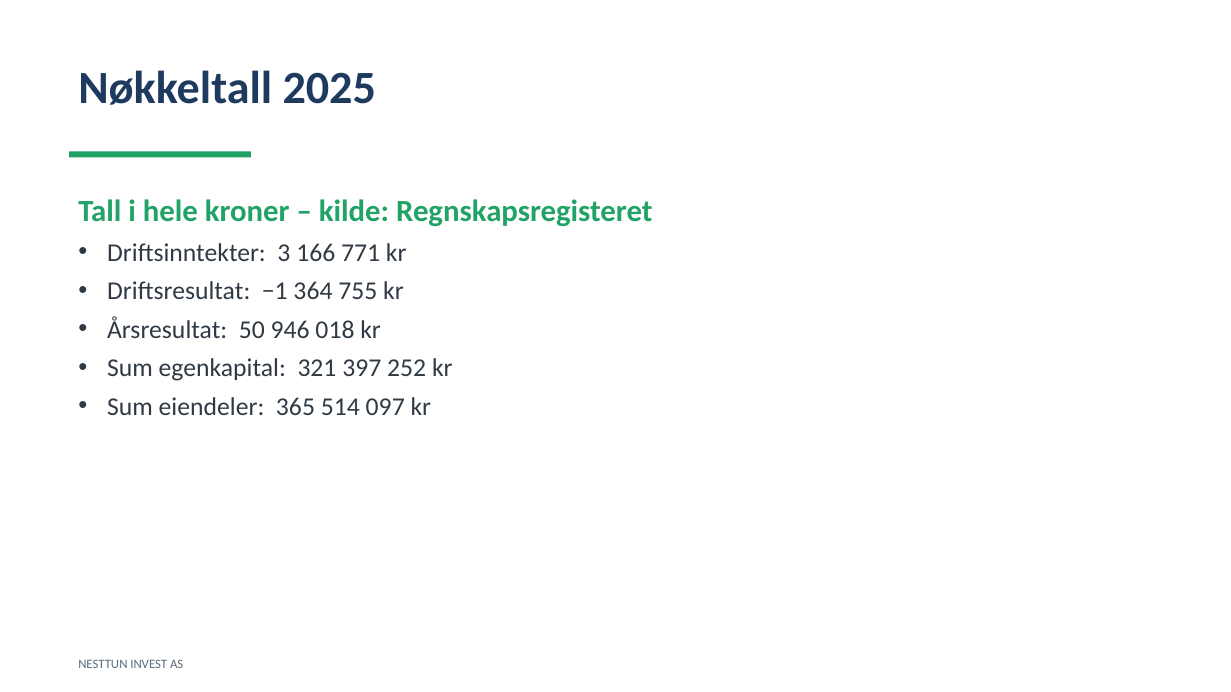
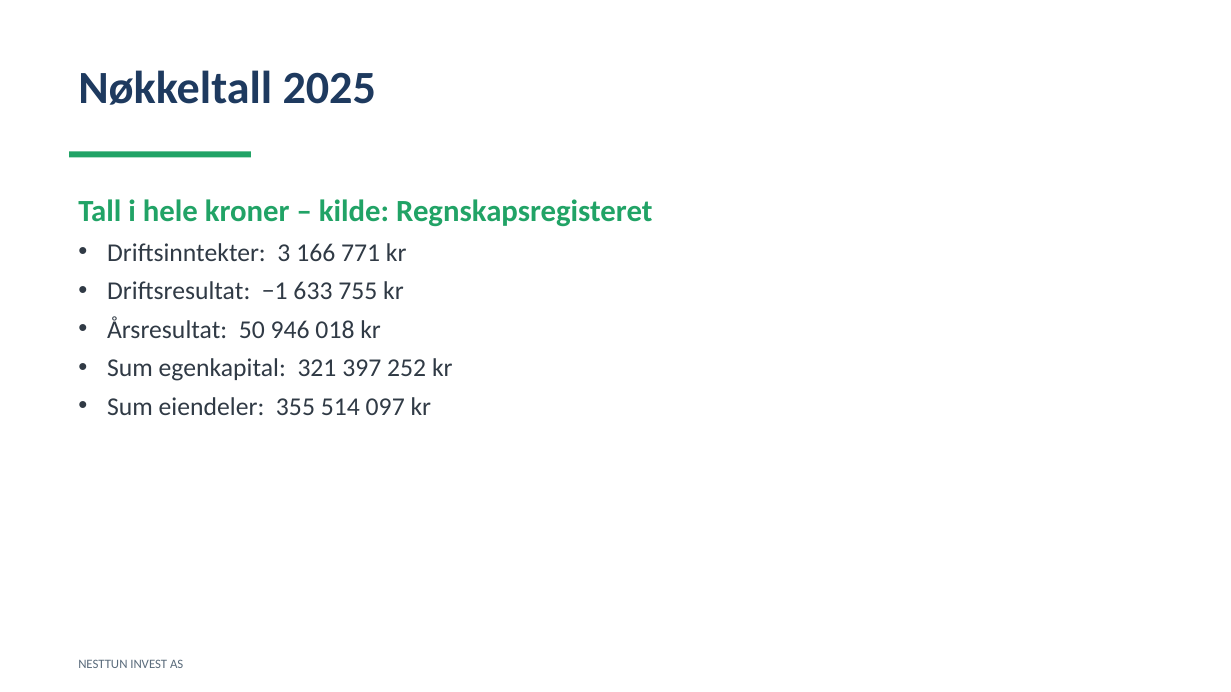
364: 364 -> 633
365: 365 -> 355
